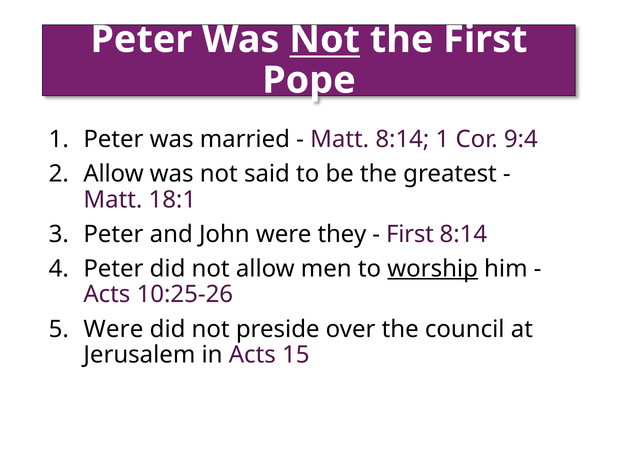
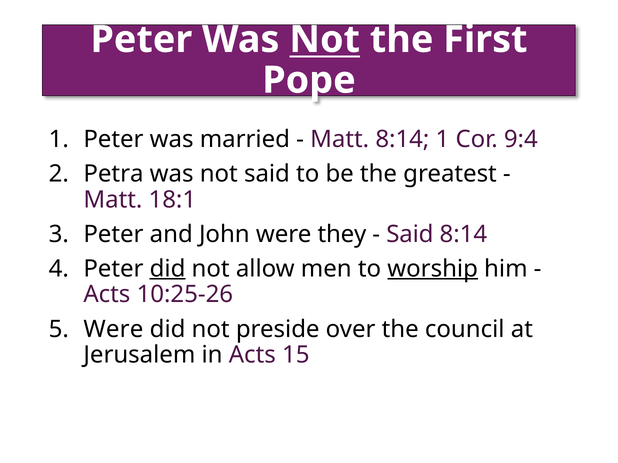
Allow at (114, 174): Allow -> Petra
First at (410, 234): First -> Said
did at (168, 269) underline: none -> present
